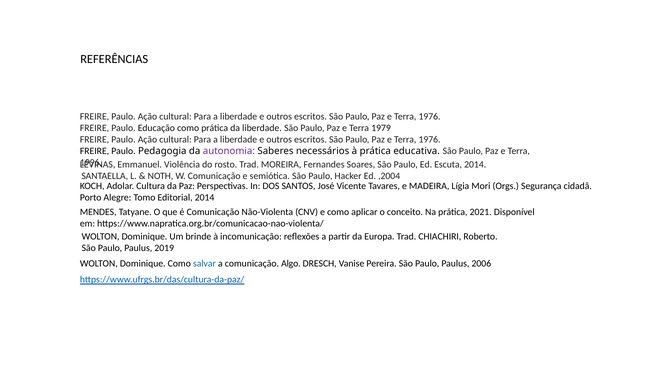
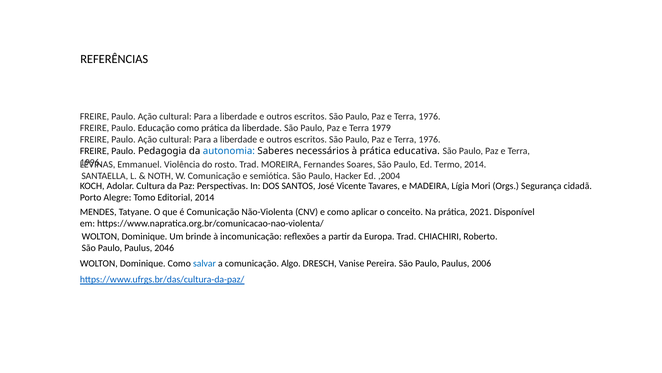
autonomia colour: purple -> blue
Escuta: Escuta -> Termo
2019: 2019 -> 2046
